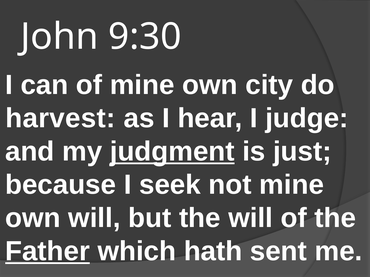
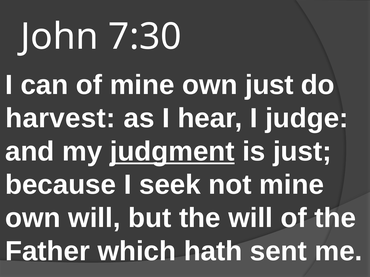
9:30: 9:30 -> 7:30
own city: city -> just
Father underline: present -> none
